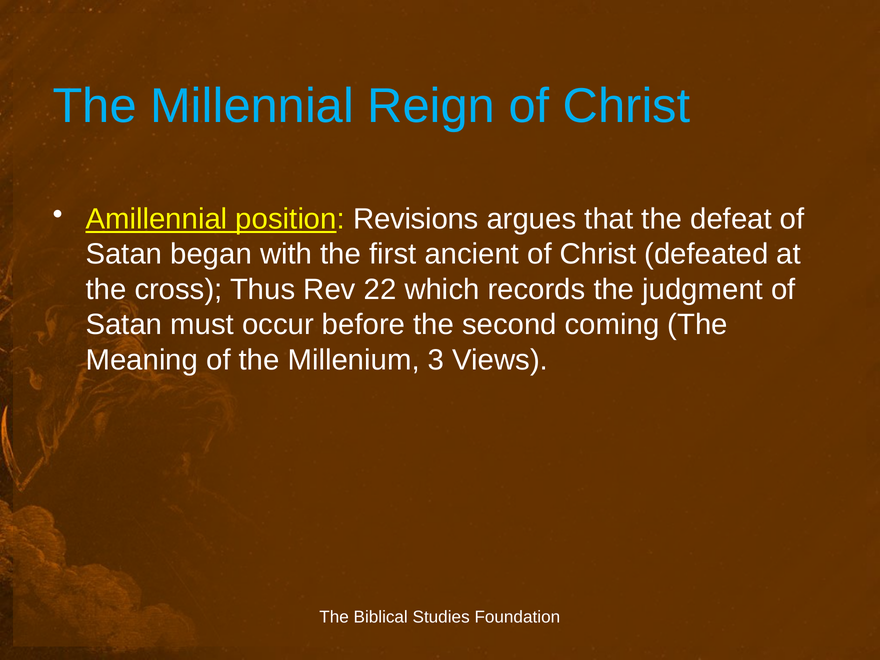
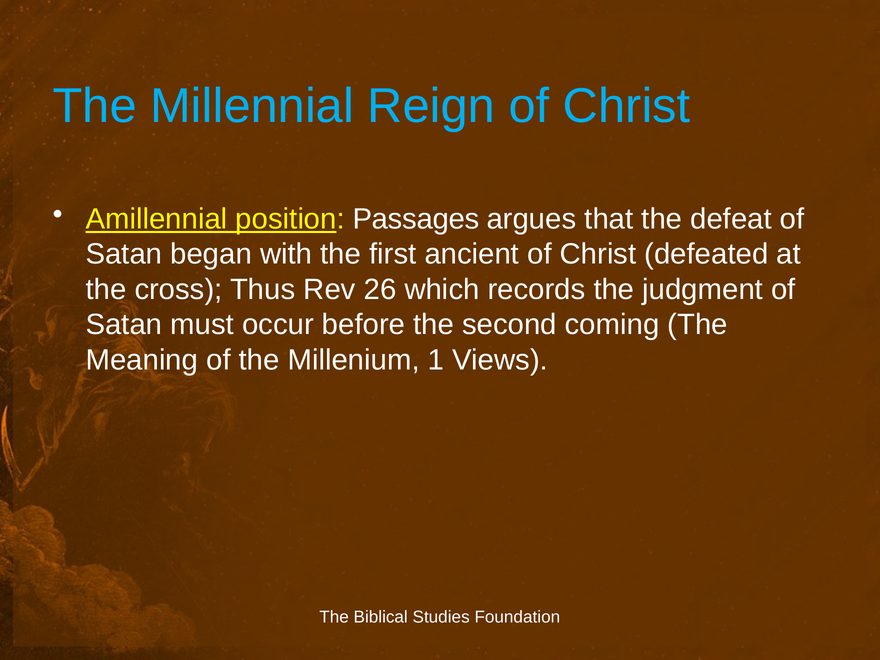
Revisions: Revisions -> Passages
22: 22 -> 26
3: 3 -> 1
